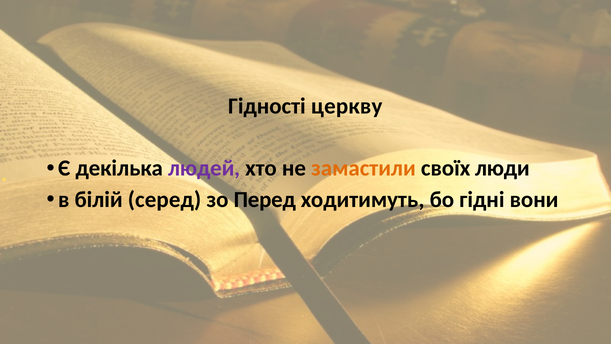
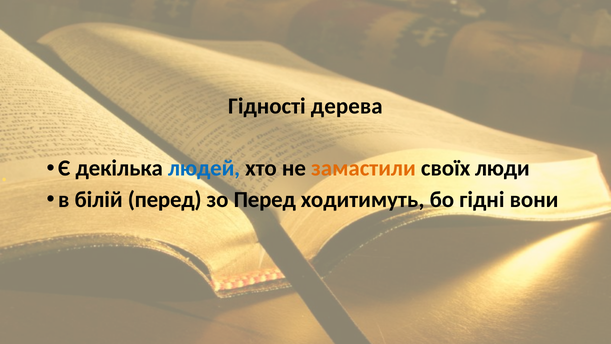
церкву: церкву -> дерева
людей colour: purple -> blue
білій серед: серед -> перед
